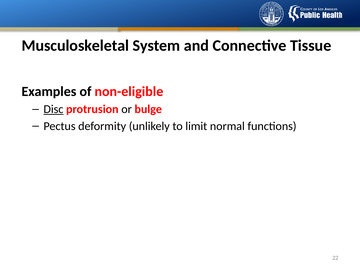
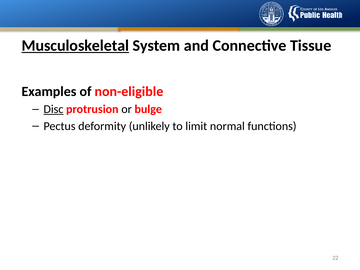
Musculoskeletal underline: none -> present
